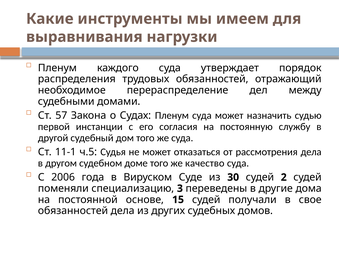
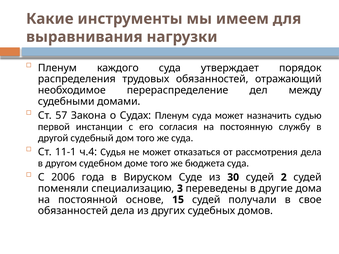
ч.5: ч.5 -> ч.4
качество: качество -> бюджета
